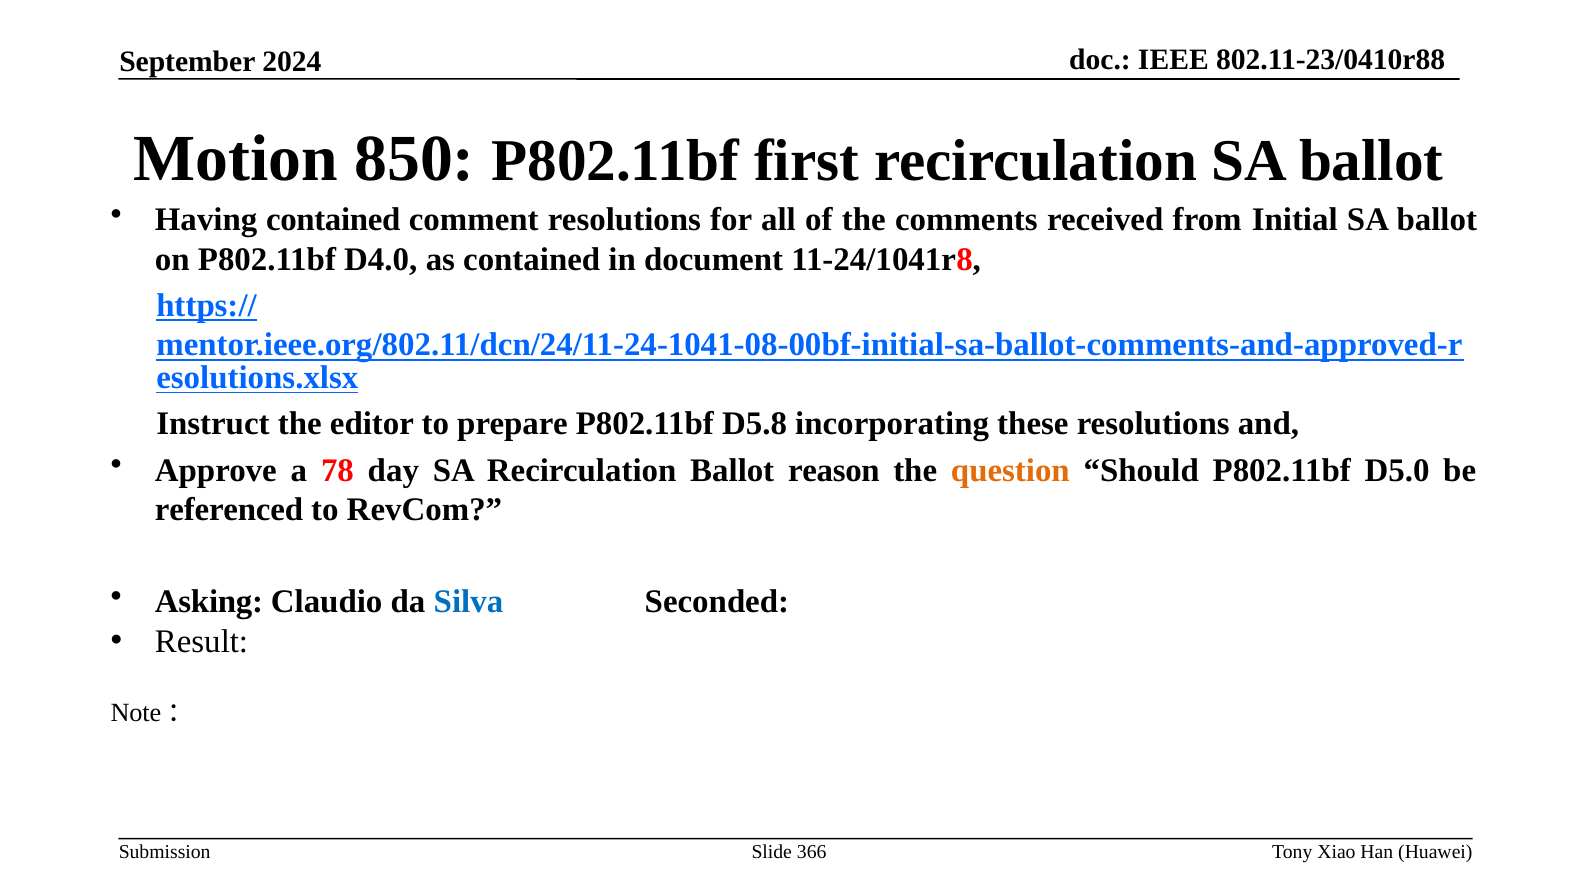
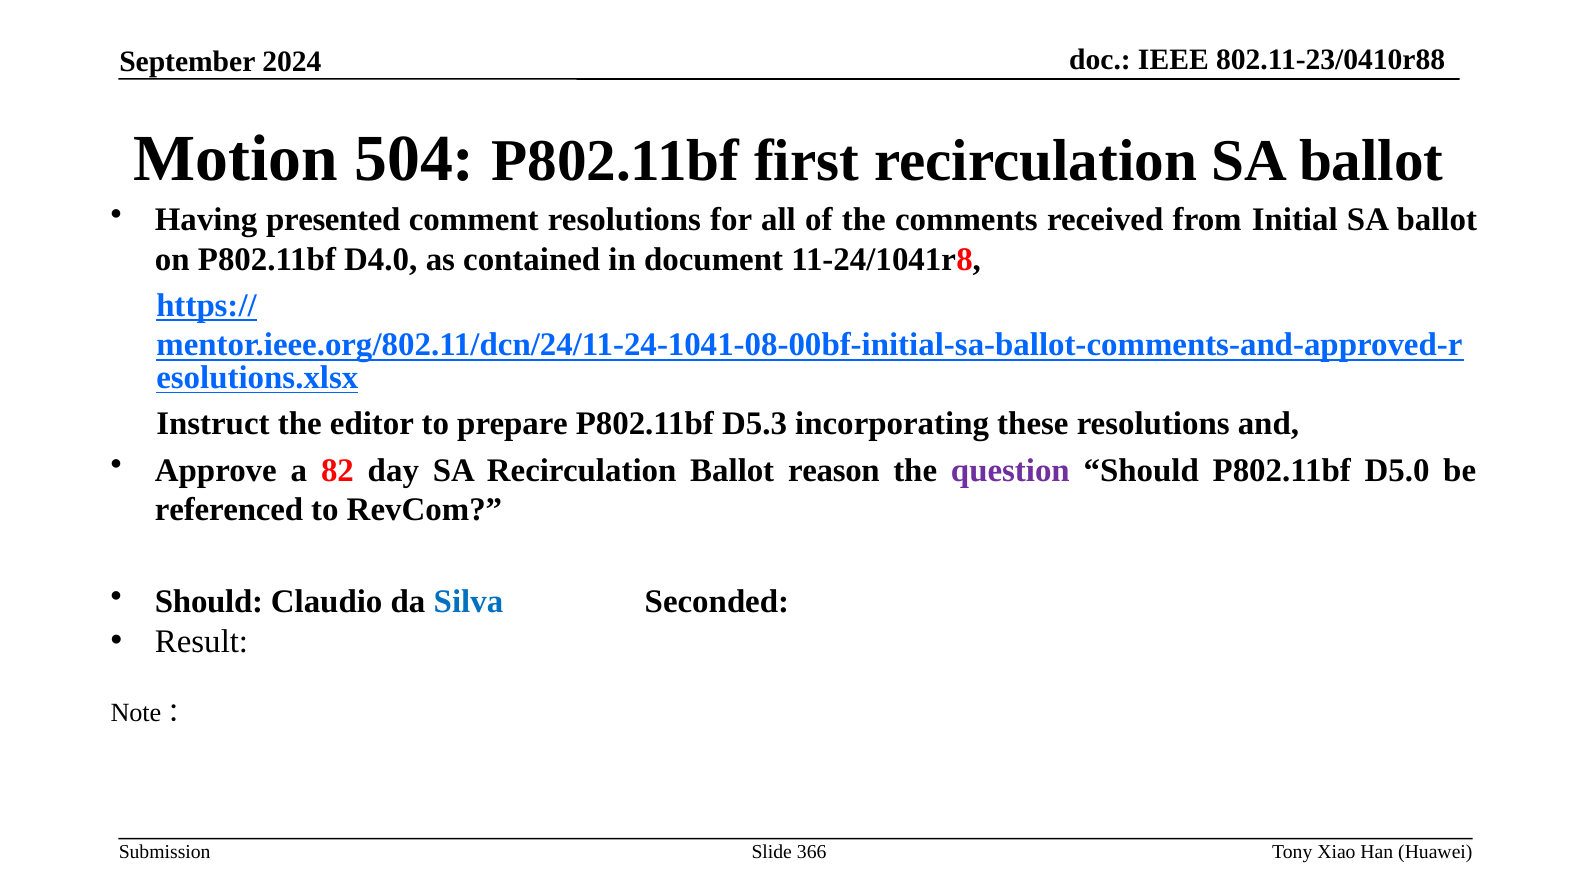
850: 850 -> 504
Having contained: contained -> presented
D5.8: D5.8 -> D5.3
78: 78 -> 82
question colour: orange -> purple
Asking at (209, 601): Asking -> Should
